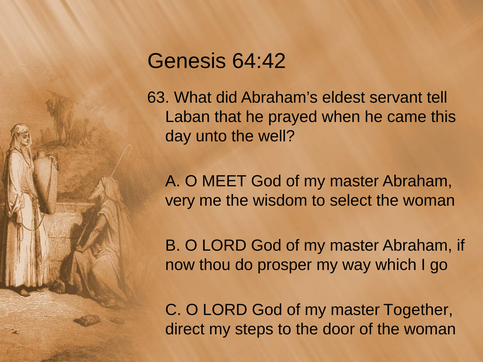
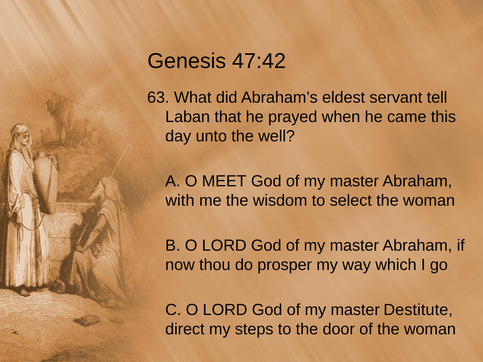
64:42: 64:42 -> 47:42
very: very -> with
Together: Together -> Destitute
